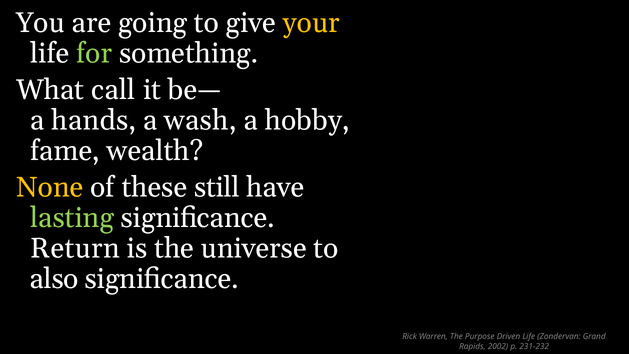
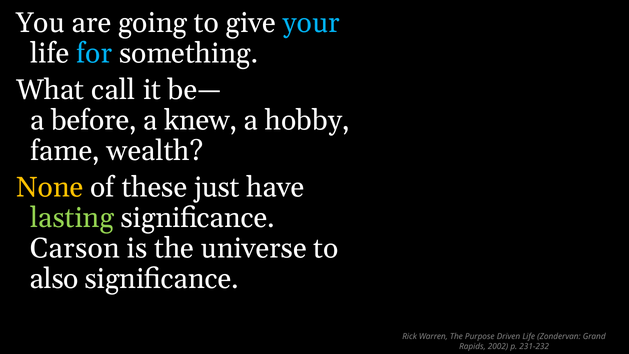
your colour: yellow -> light blue
for colour: light green -> light blue
hands: hands -> before
wash: wash -> knew
still: still -> just
Return: Return -> Carson
